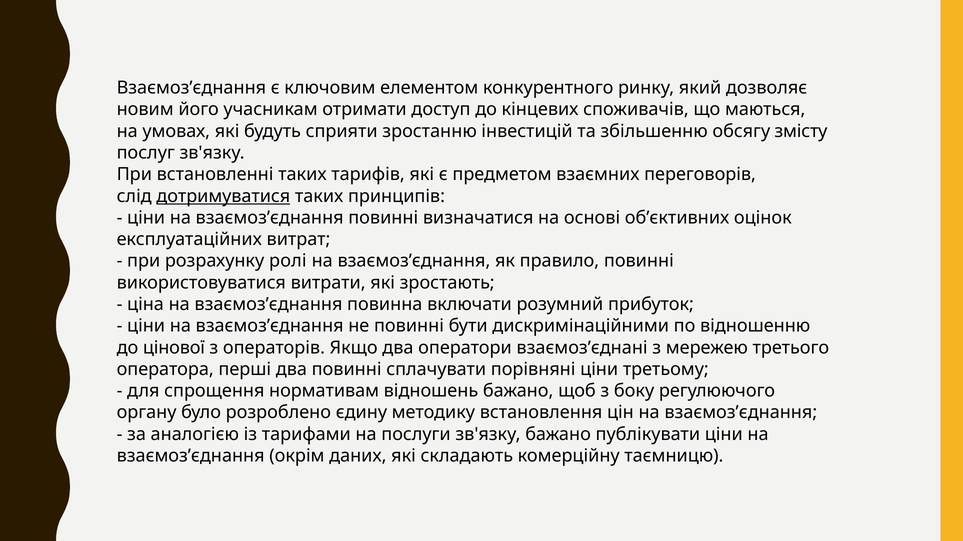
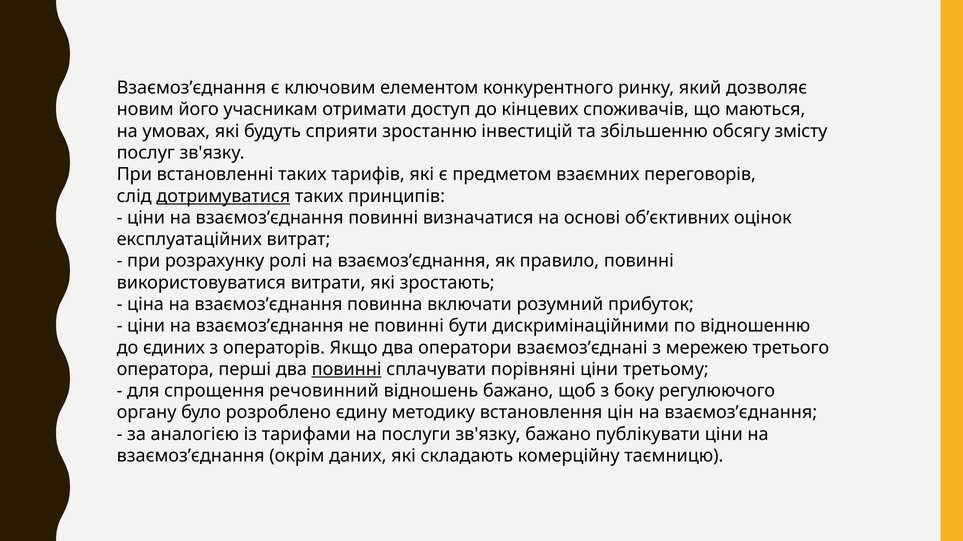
цінової: цінової -> єдиних
повинні at (347, 370) underline: none -> present
нормативам: нормативам -> речовинний
